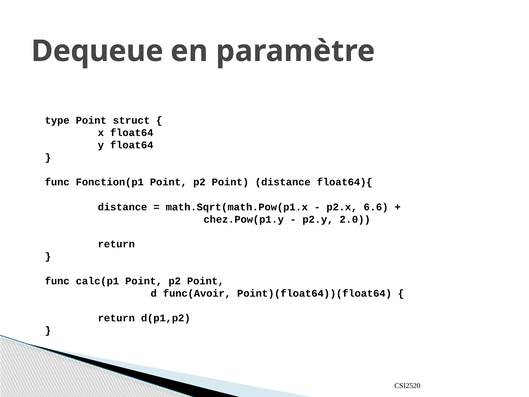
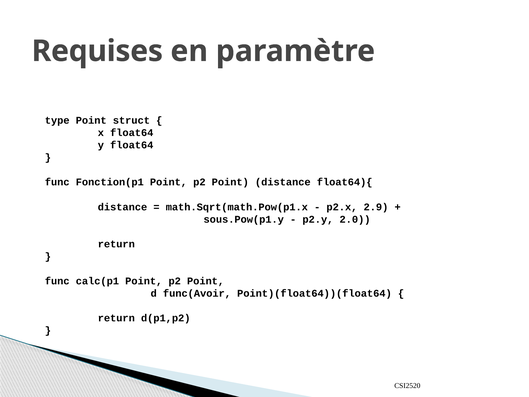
Dequeue: Dequeue -> Requises
6.6: 6.6 -> 2.9
chez.Pow(p1.y: chez.Pow(p1.y -> sous.Pow(p1.y
